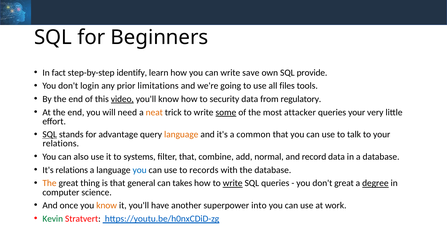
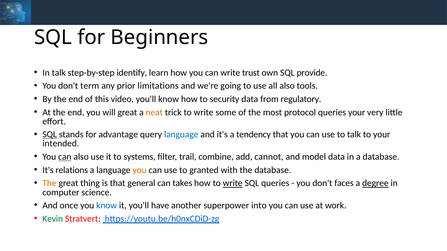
In fact: fact -> talk
save: save -> trust
login: login -> term
all files: files -> also
video underline: present -> none
will need: need -> great
some underline: present -> none
attacker: attacker -> protocol
language at (181, 135) colour: orange -> blue
common: common -> tendency
relations at (61, 144): relations -> intended
can at (65, 157) underline: none -> present
filter that: that -> trail
normal: normal -> cannot
record: record -> model
you at (140, 170) colour: blue -> orange
records: records -> granted
don't great: great -> faces
know at (107, 206) colour: orange -> blue
